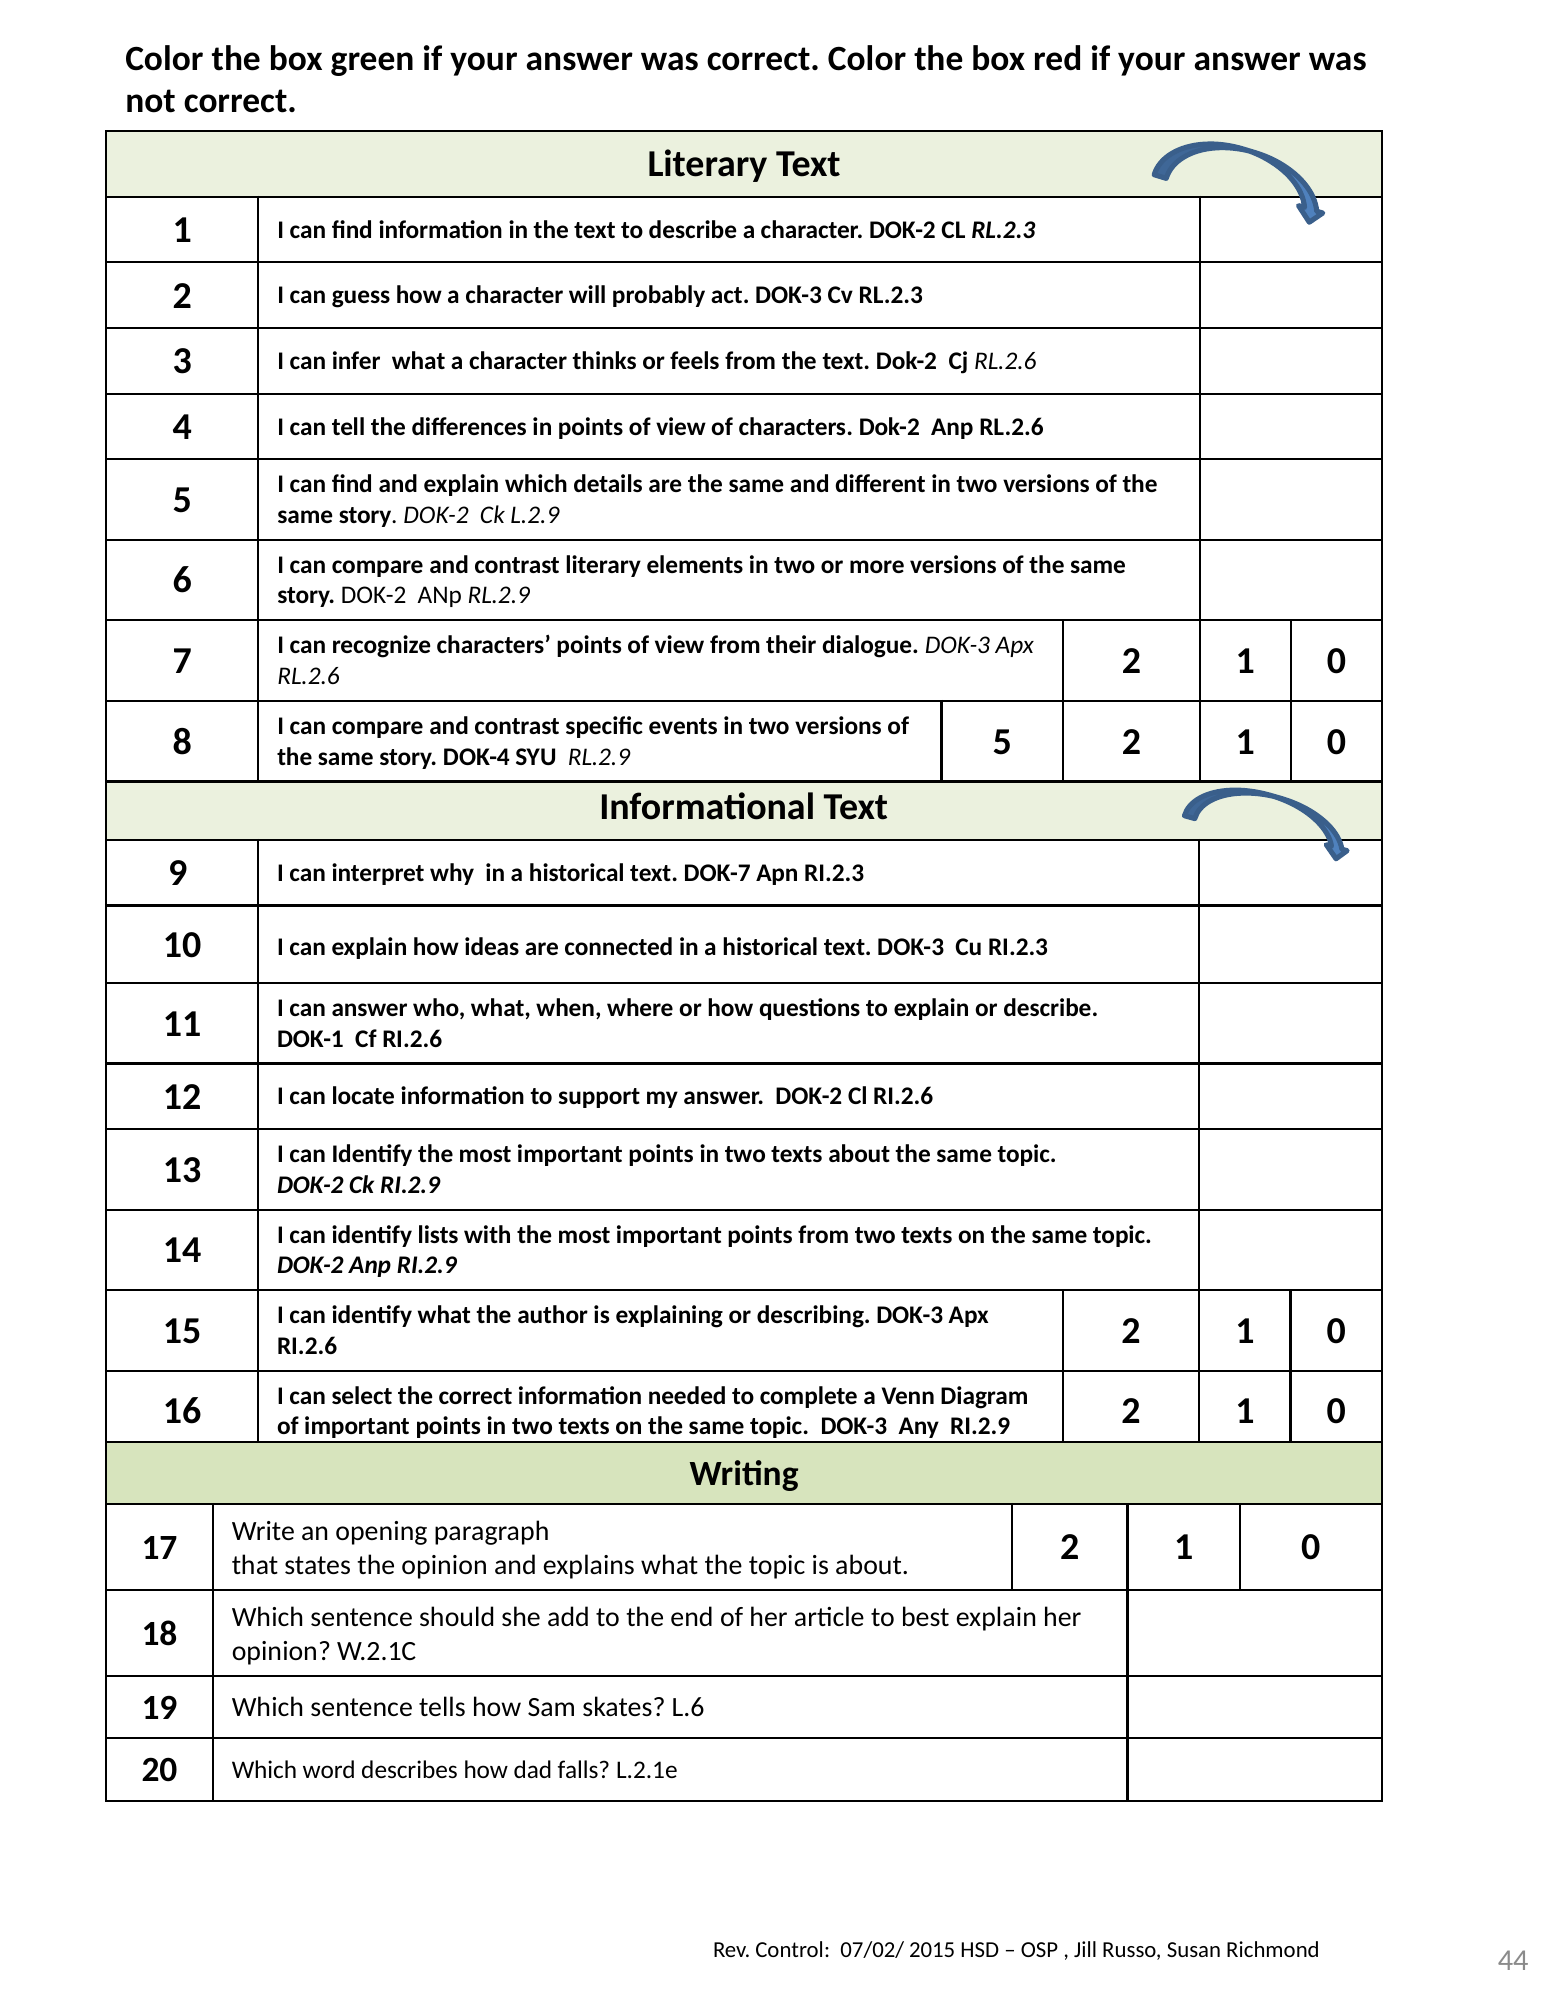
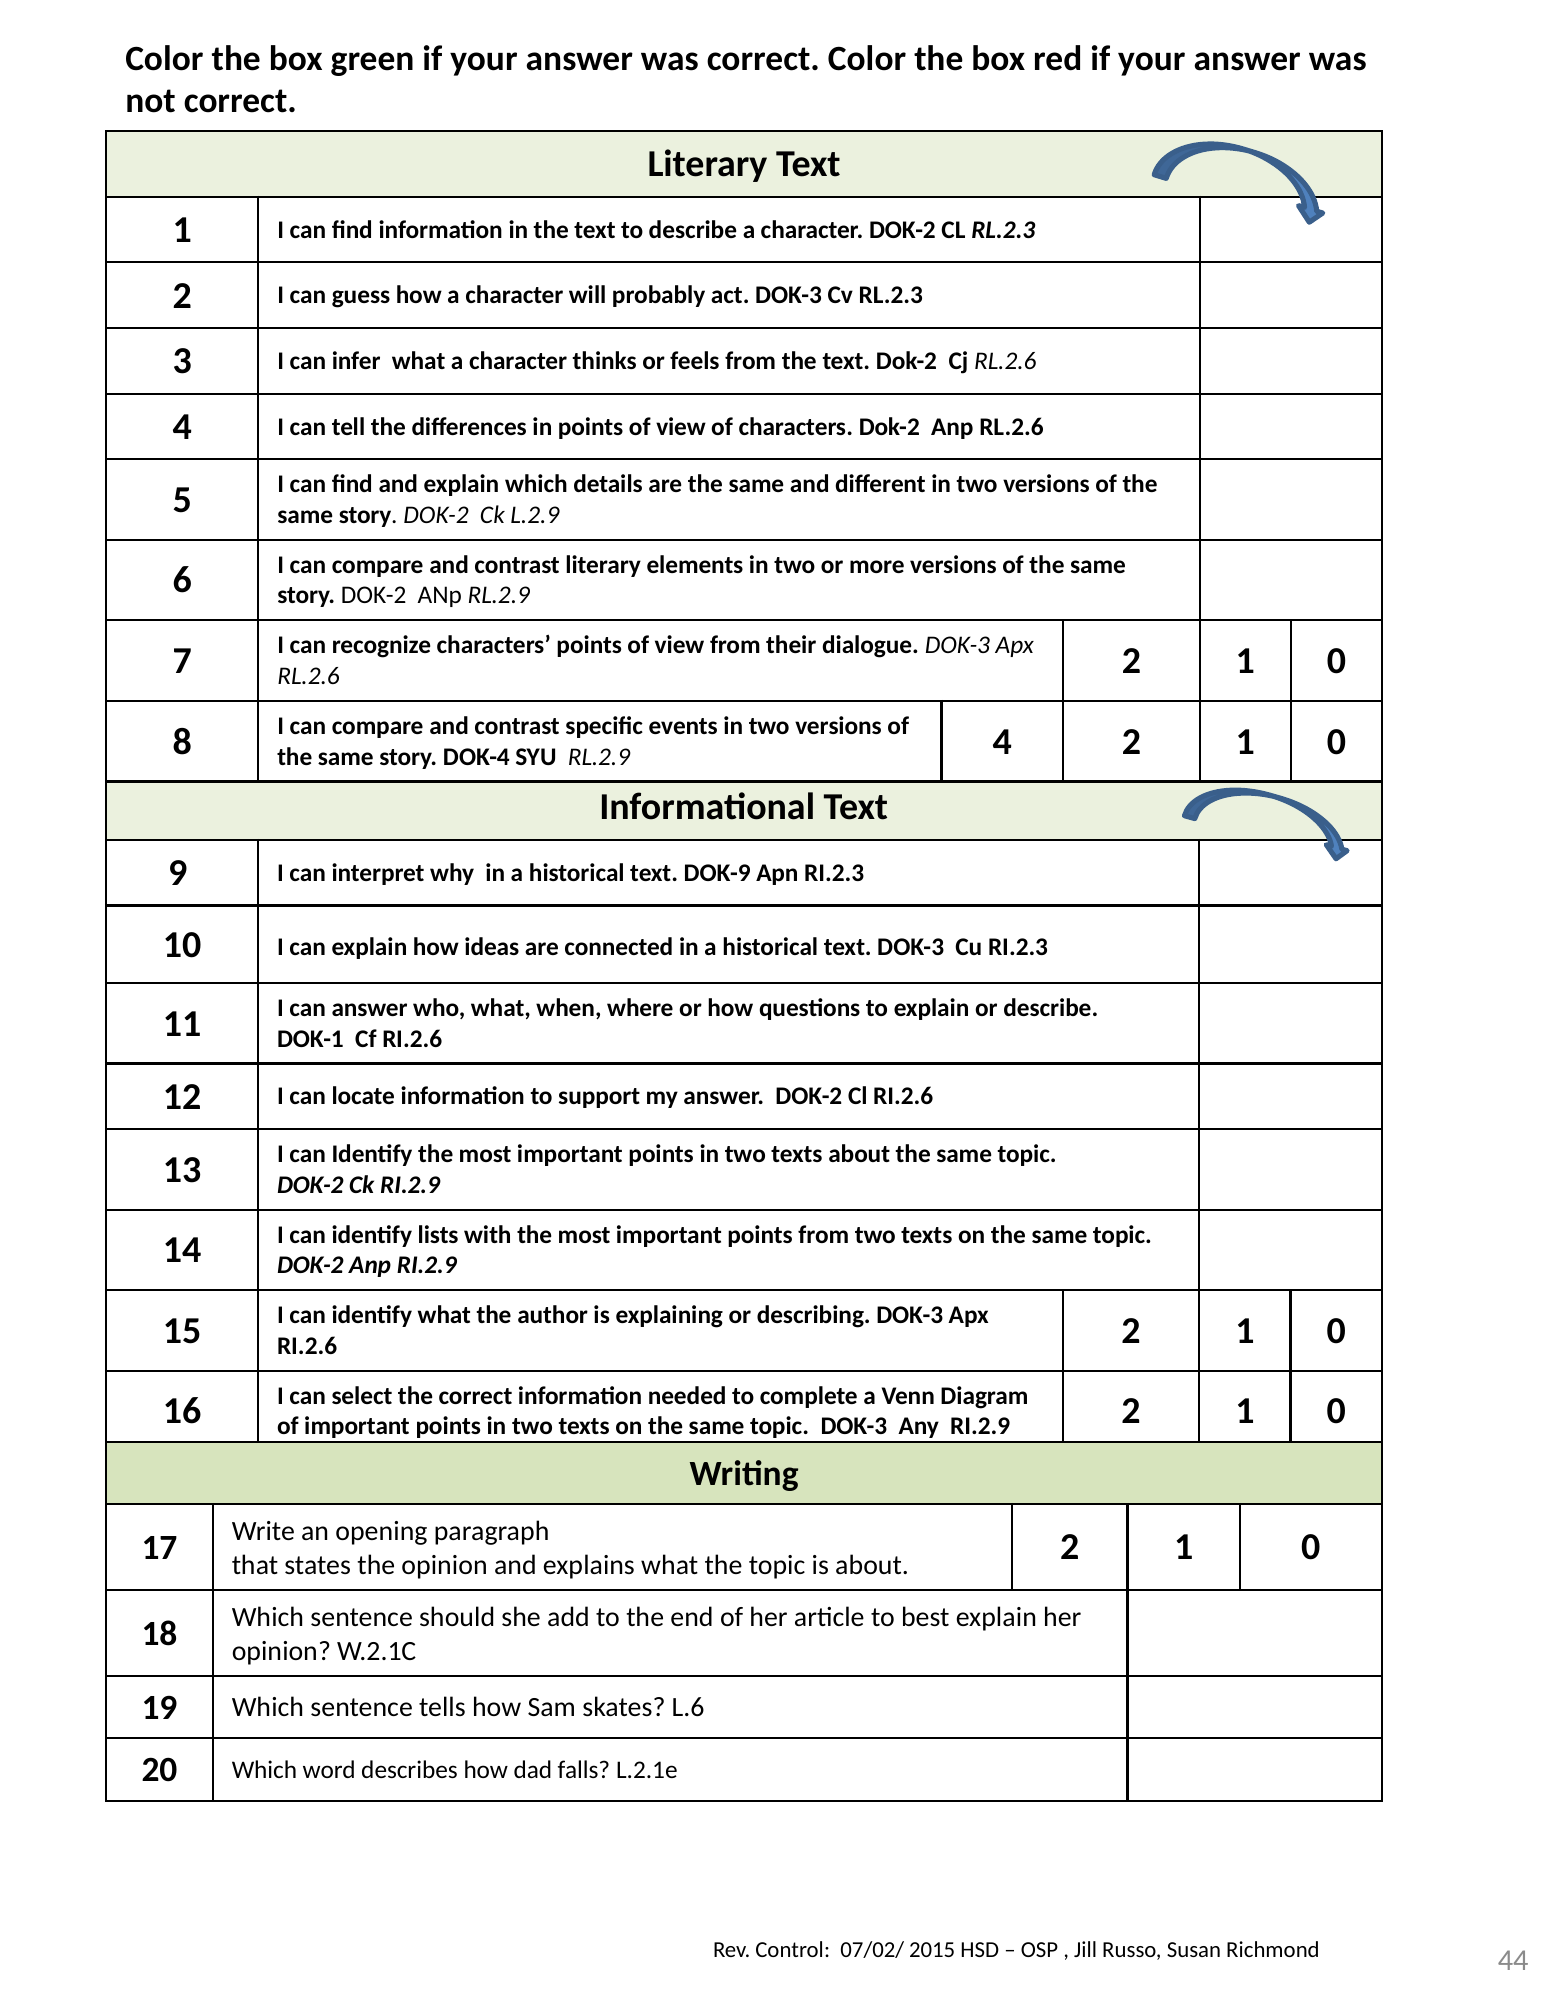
RL.2.9 5: 5 -> 4
DOK-7: DOK-7 -> DOK-9
